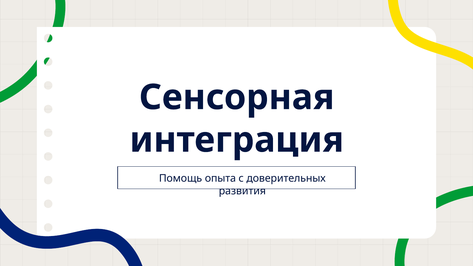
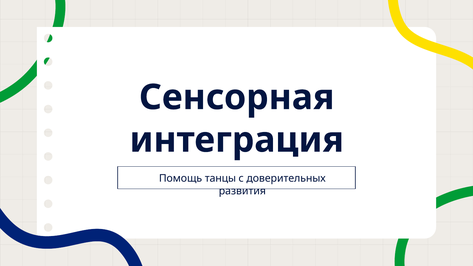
опыта: опыта -> танцы
